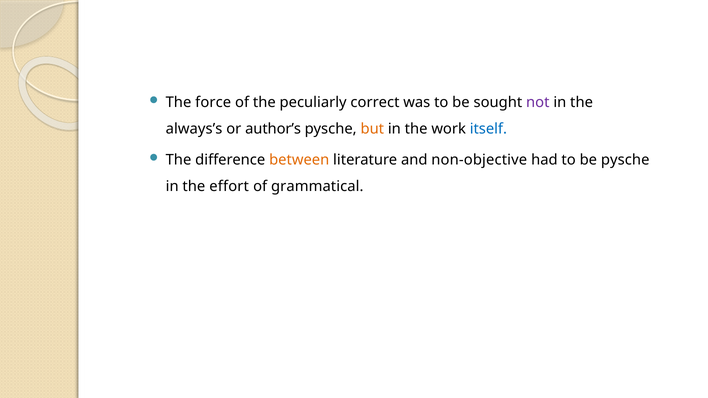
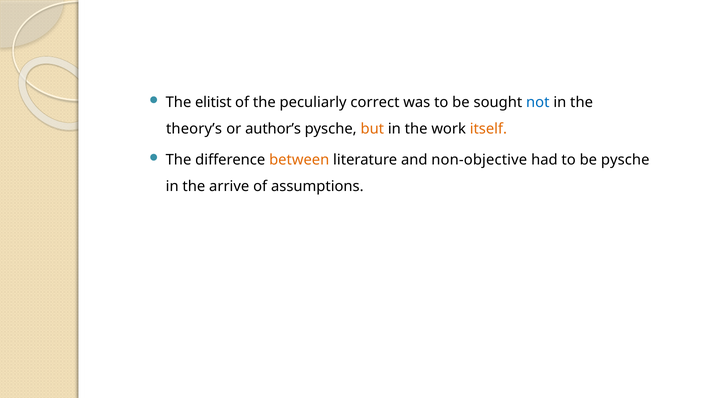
force: force -> elitist
not colour: purple -> blue
always’s: always’s -> theory’s
itself colour: blue -> orange
effort: effort -> arrive
grammatical: grammatical -> assumptions
